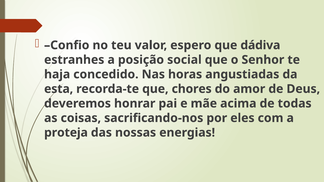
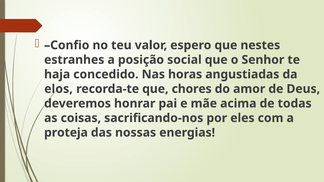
dádiva: dádiva -> nestes
esta: esta -> elos
